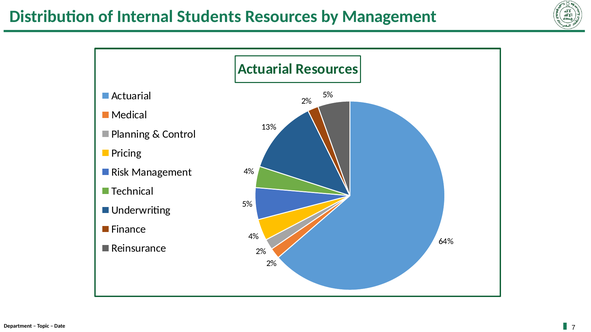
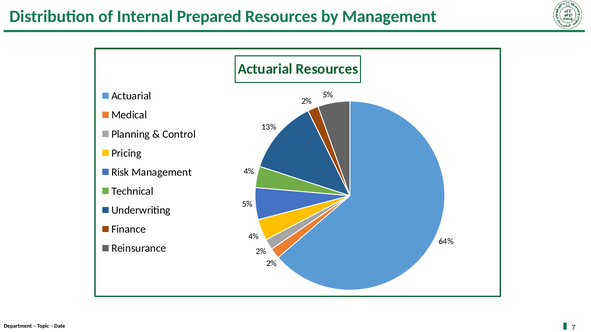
Students: Students -> Prepared
